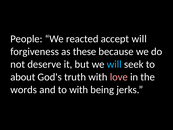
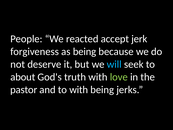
accept will: will -> jerk
as these: these -> being
love colour: pink -> light green
words: words -> pastor
